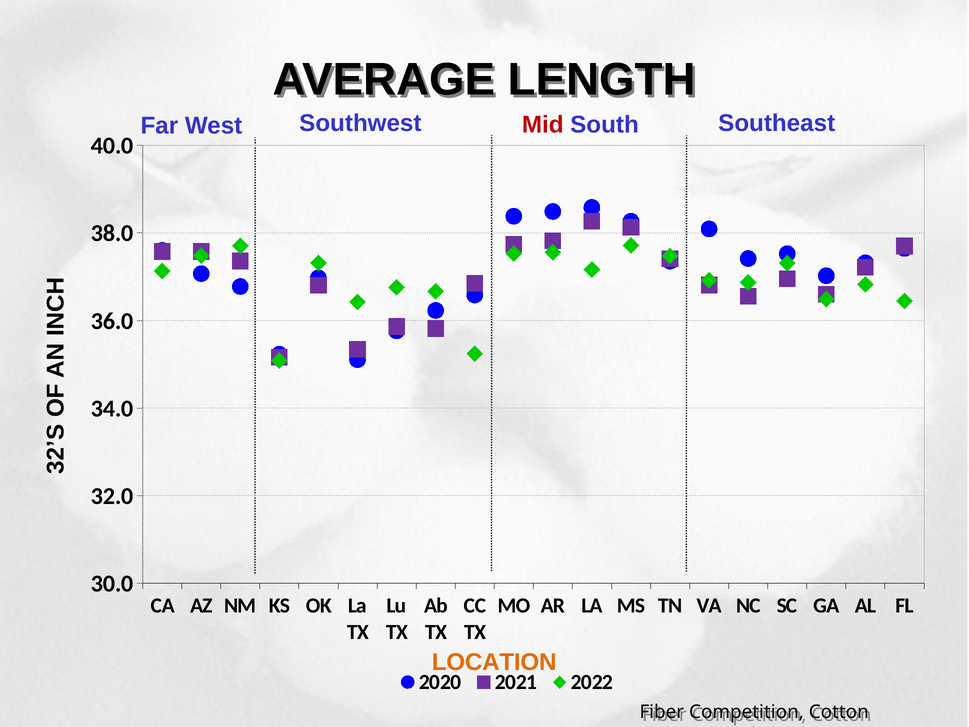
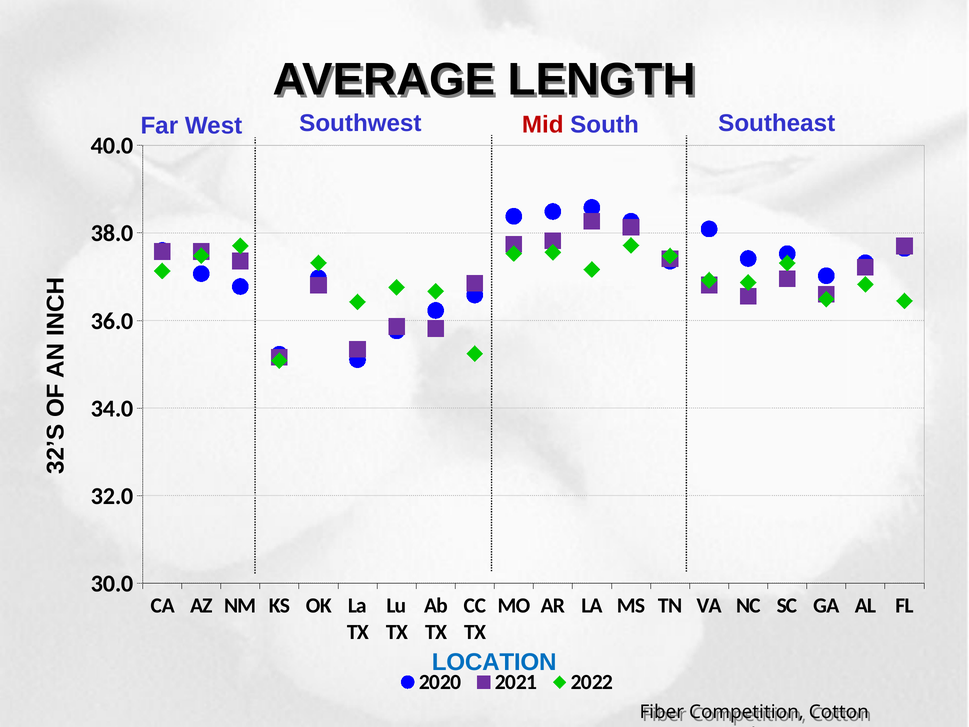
LOCATION colour: orange -> blue
